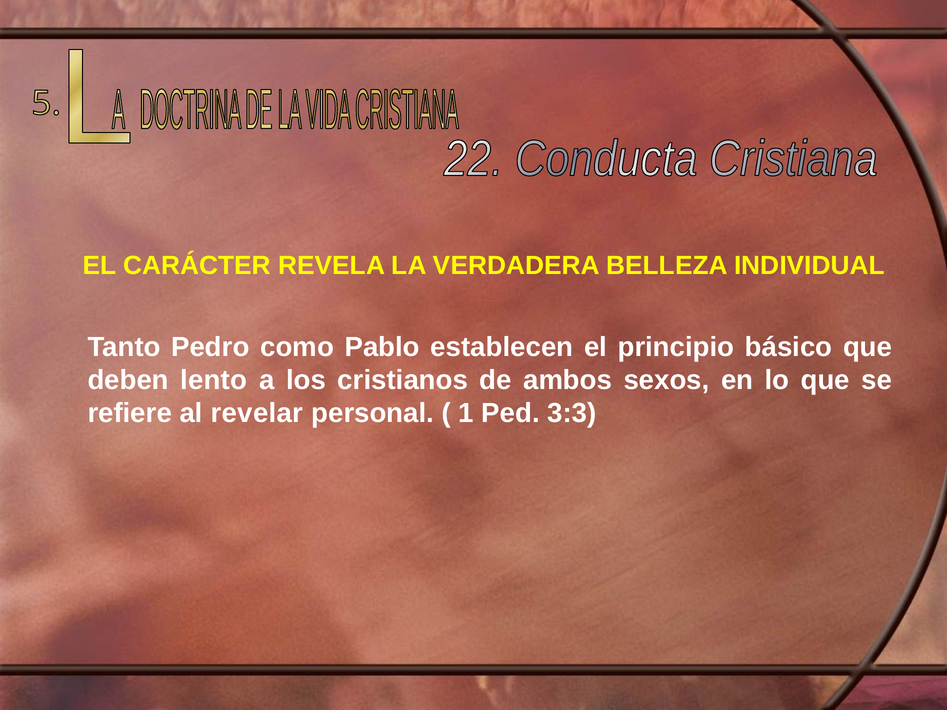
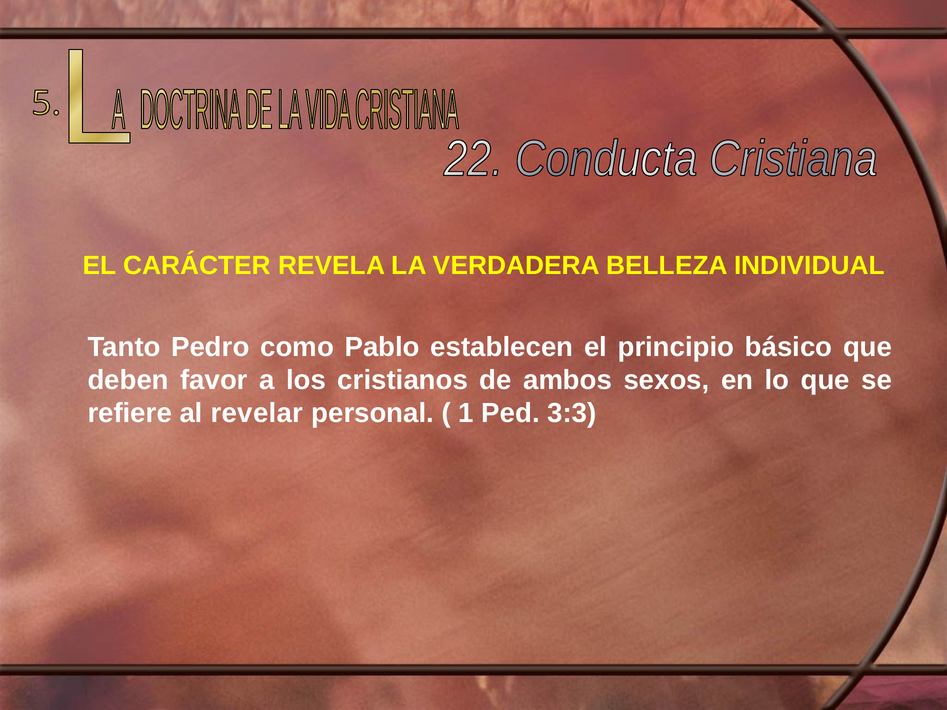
lento: lento -> favor
